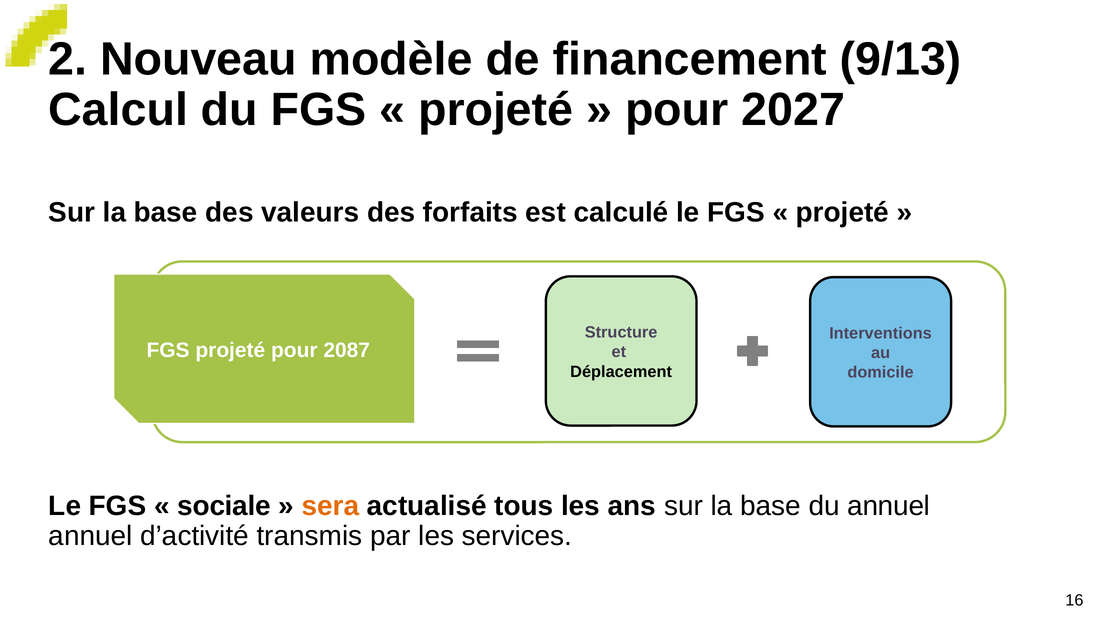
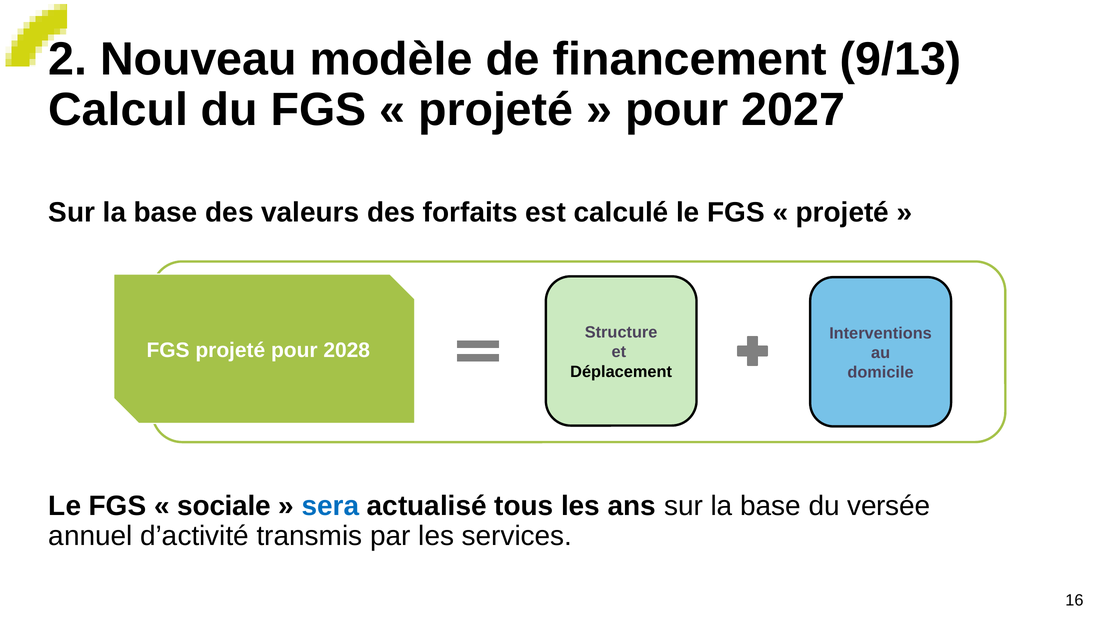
2087: 2087 -> 2028
sera colour: orange -> blue
du annuel: annuel -> versée
